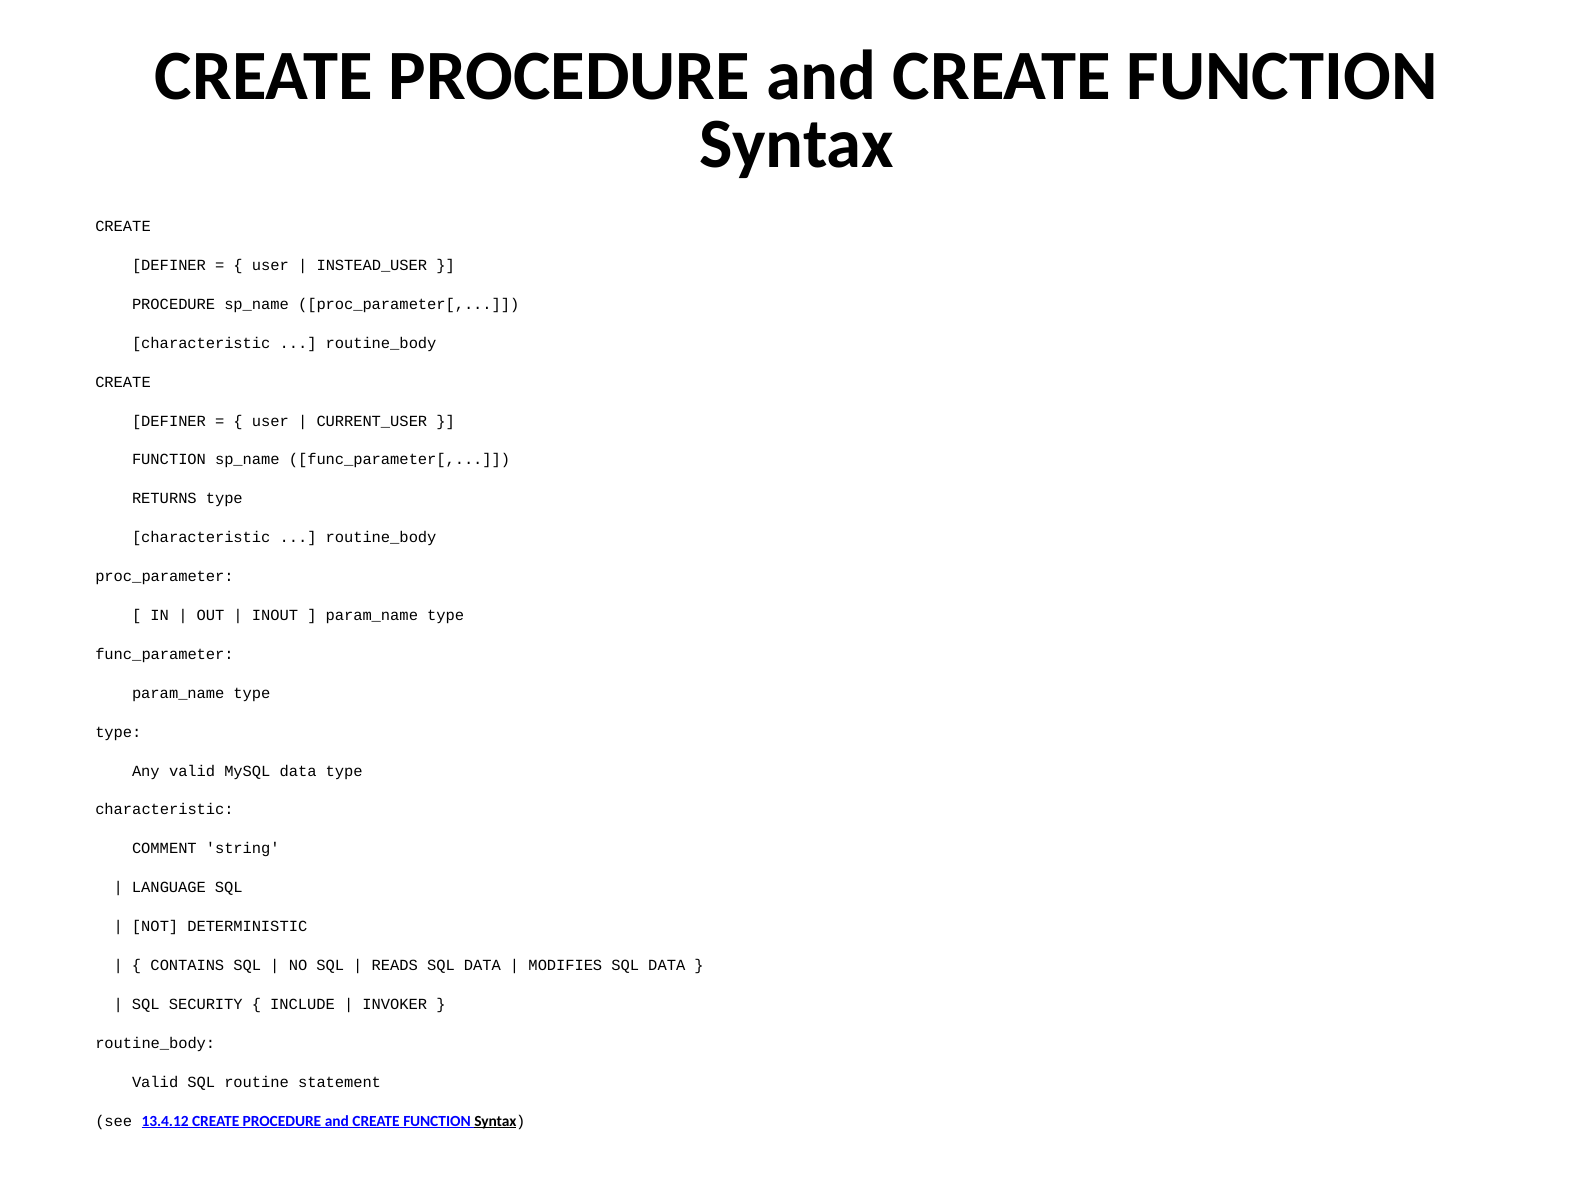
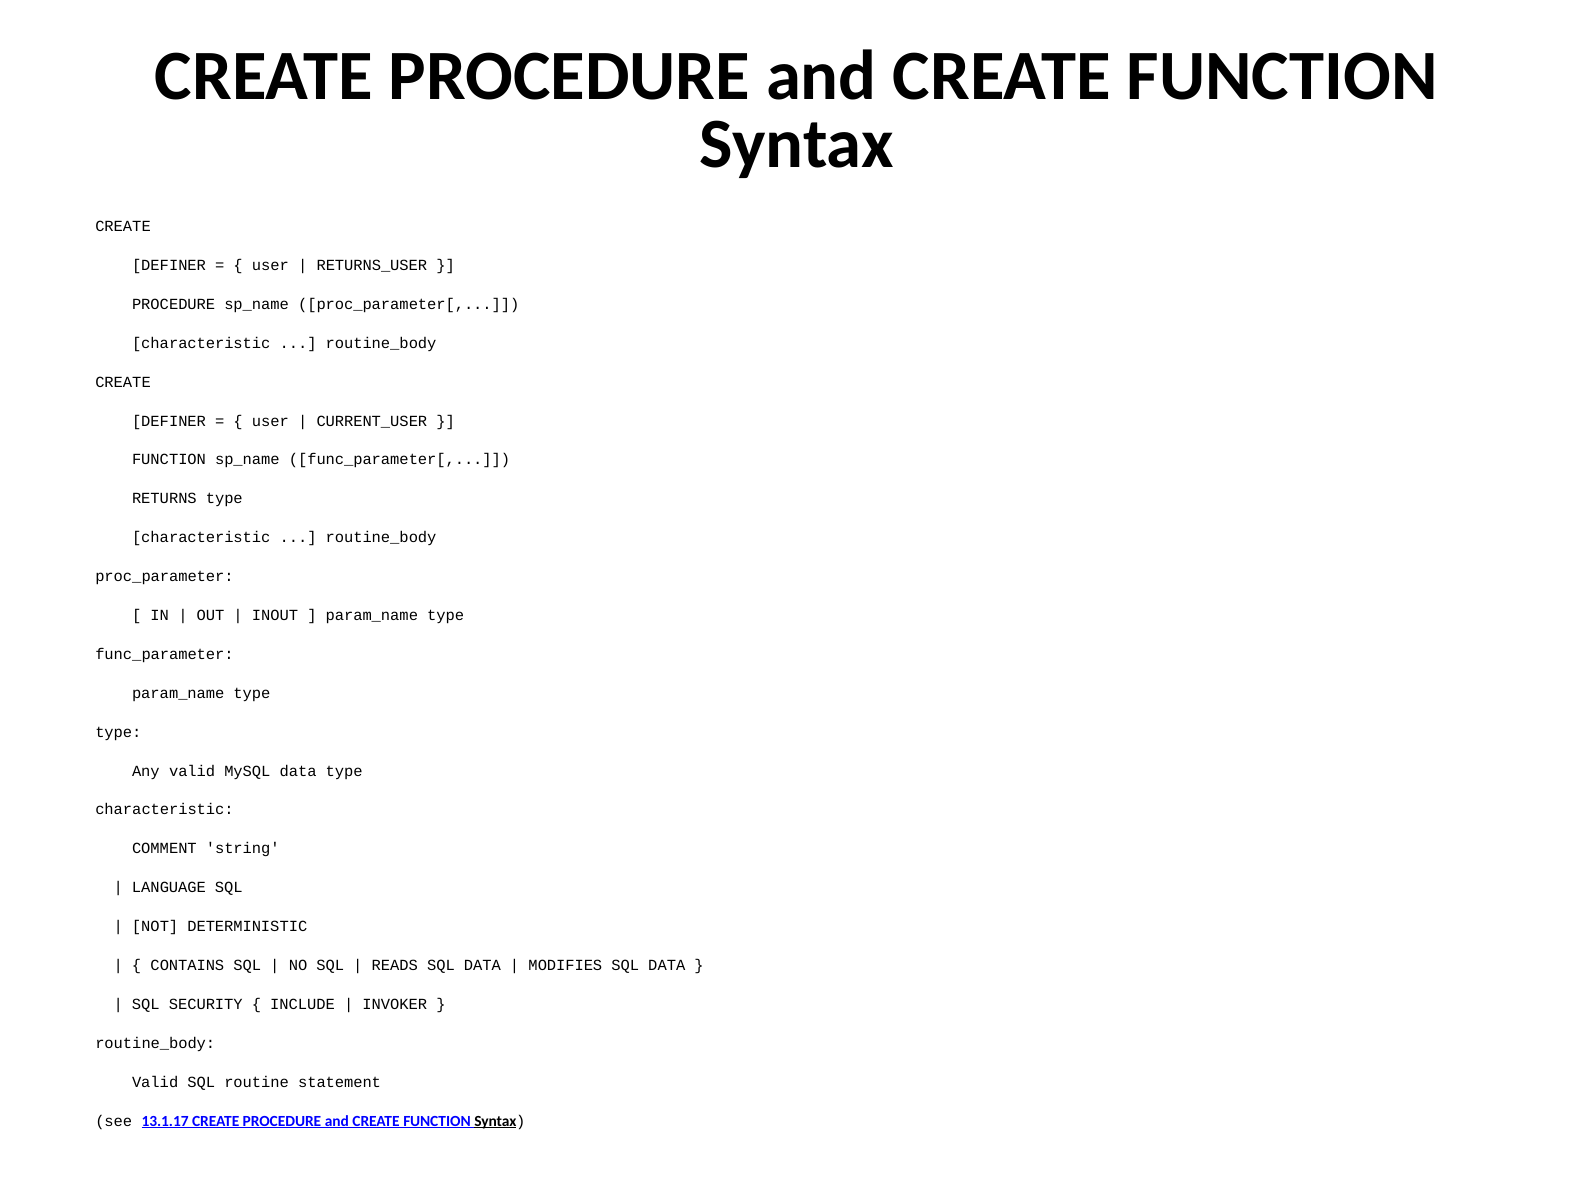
INSTEAD_USER: INSTEAD_USER -> RETURNS_USER
13.4.12: 13.4.12 -> 13.1.17
